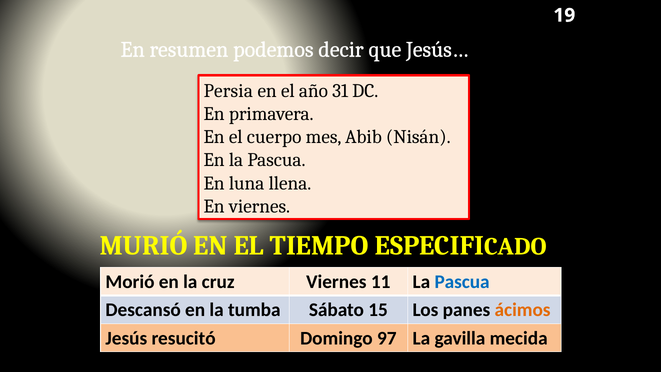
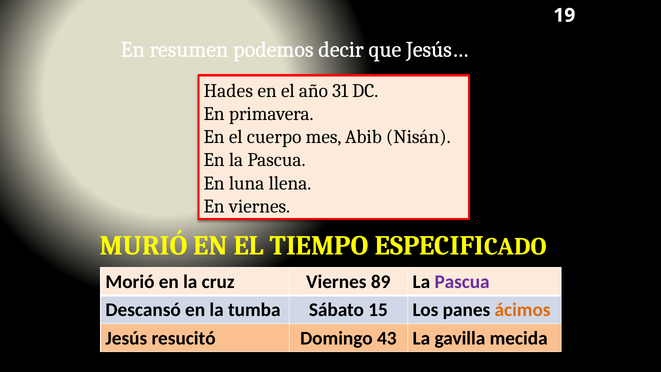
Persia: Persia -> Hades
11: 11 -> 89
Pascua at (462, 282) colour: blue -> purple
97: 97 -> 43
